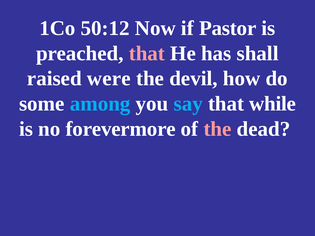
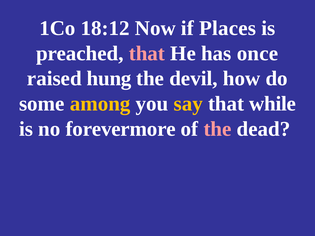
50:12: 50:12 -> 18:12
Pastor: Pastor -> Places
shall: shall -> once
were: were -> hung
among colour: light blue -> yellow
say colour: light blue -> yellow
